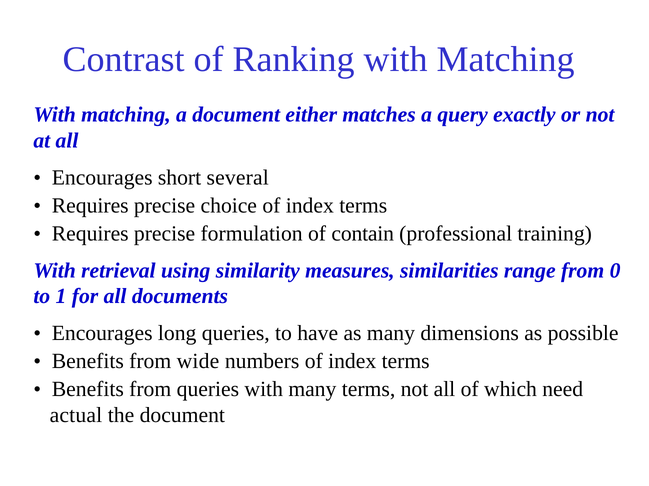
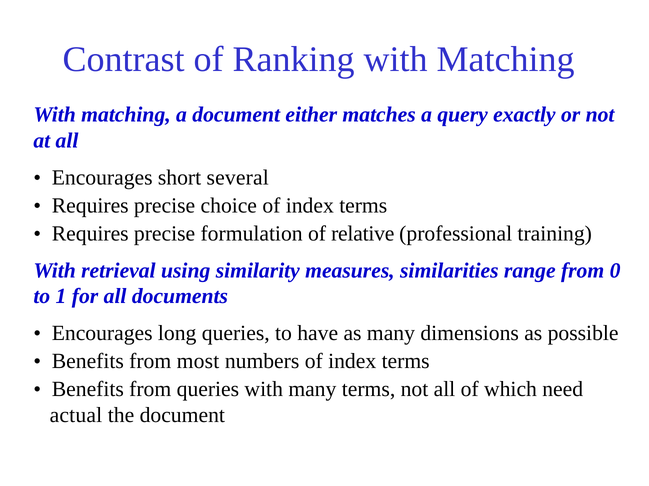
contain: contain -> relative
wide: wide -> most
